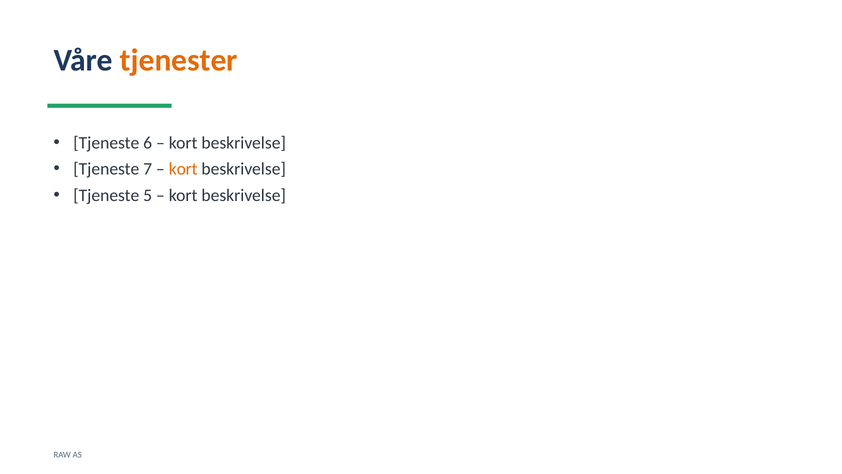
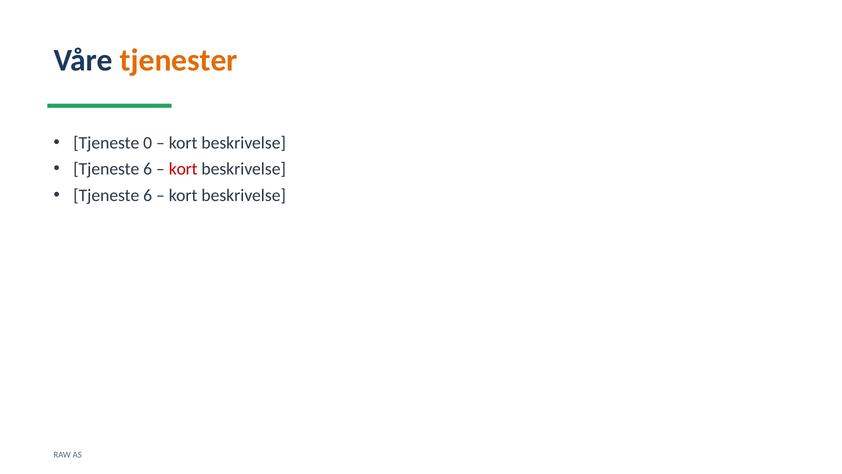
6: 6 -> 0
7 at (148, 169): 7 -> 6
kort at (183, 169) colour: orange -> red
5 at (148, 195): 5 -> 6
